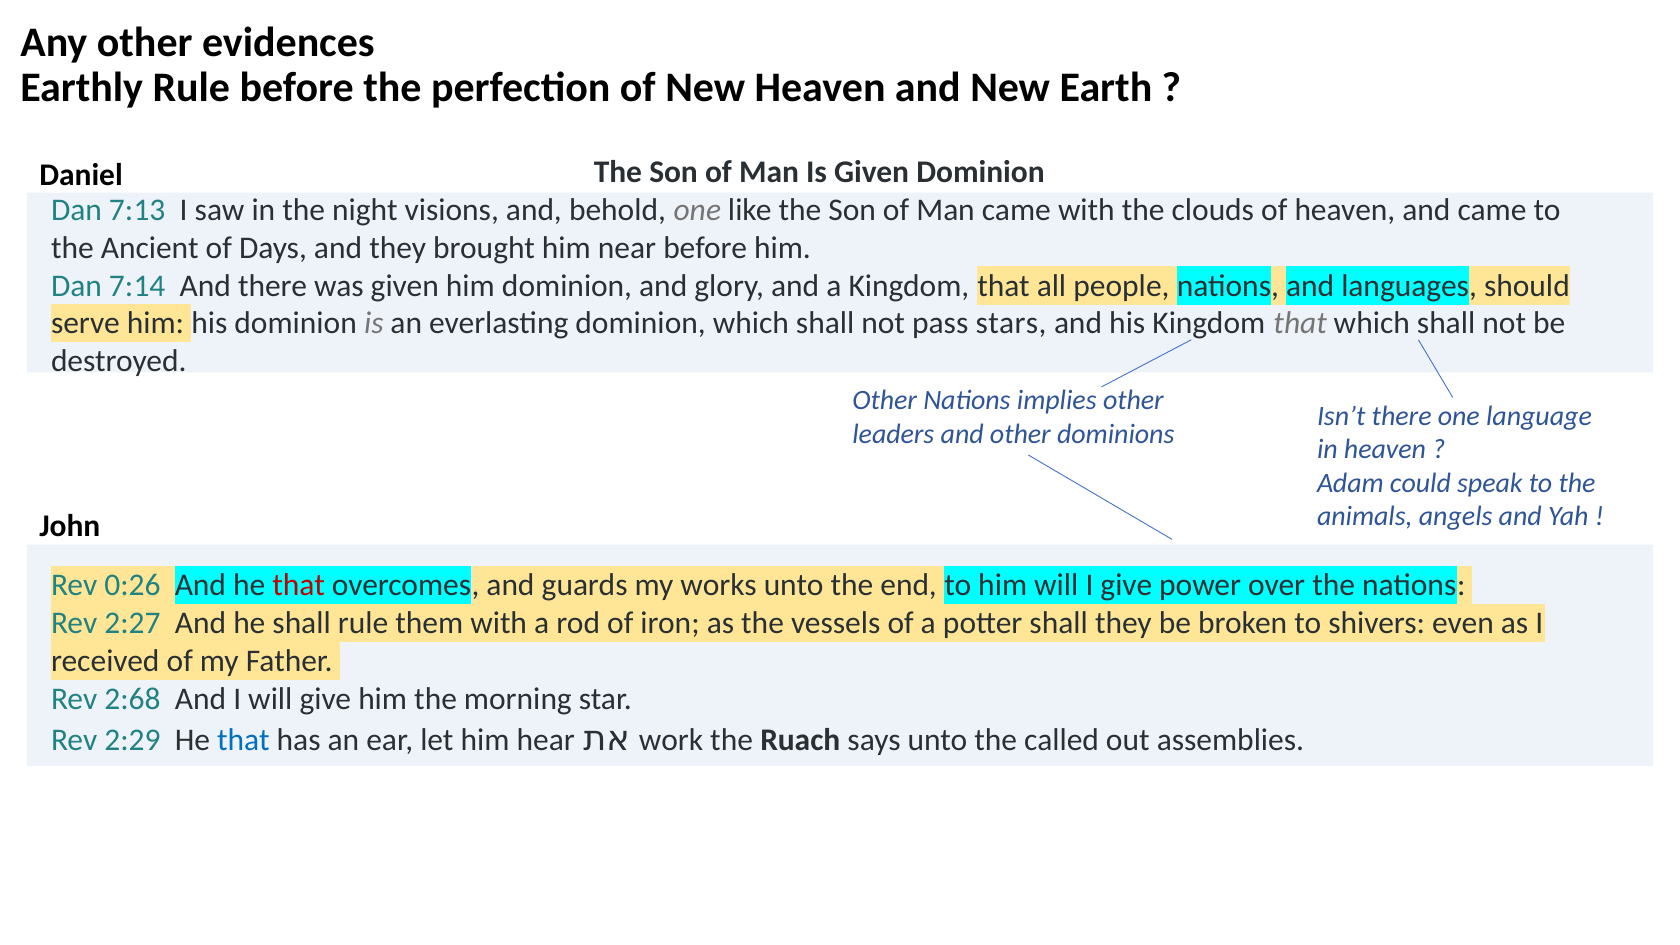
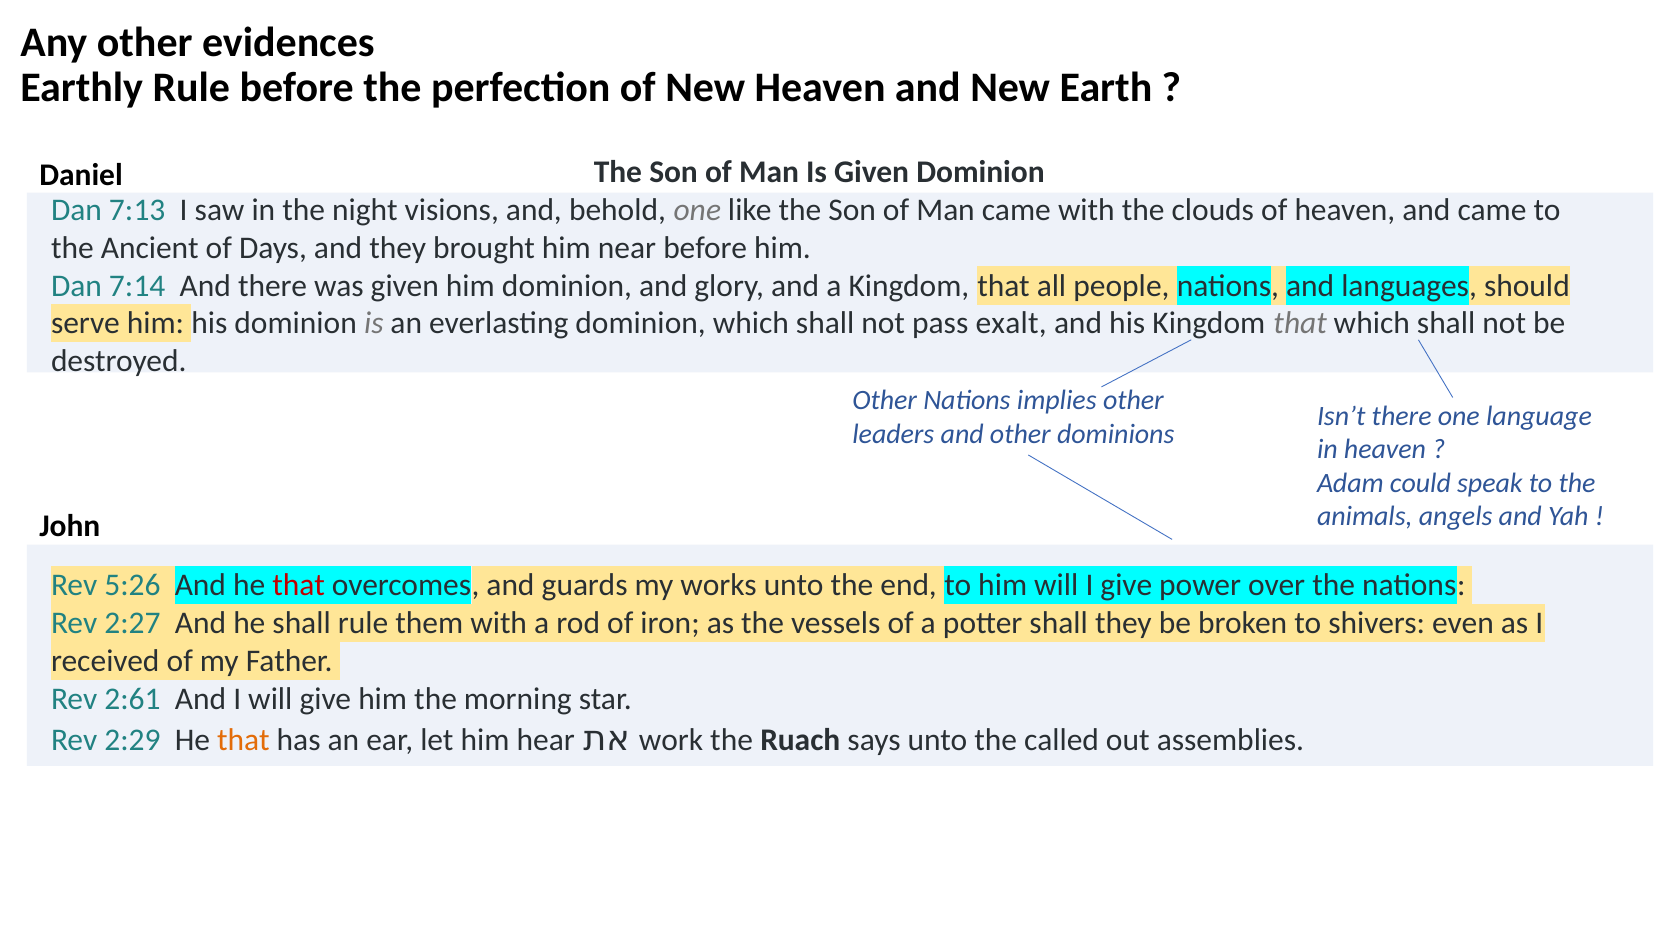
stars: stars -> exalt
0:26: 0:26 -> 5:26
2:68: 2:68 -> 2:61
that at (243, 740) colour: blue -> orange
